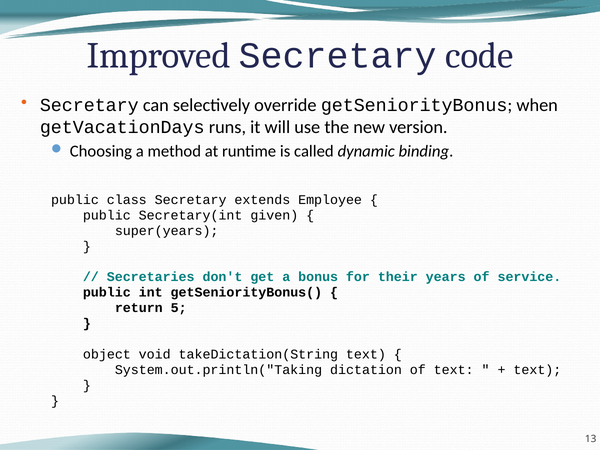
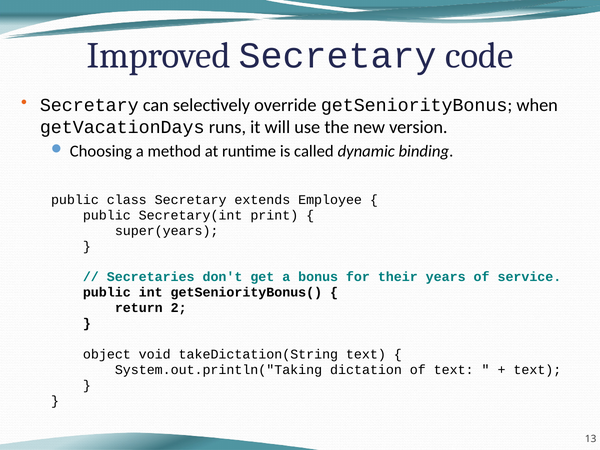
given: given -> print
5: 5 -> 2
